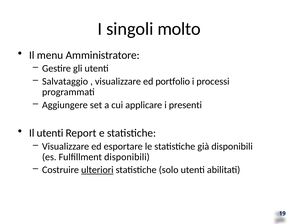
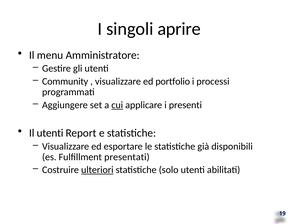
molto: molto -> aprire
Salvataggio: Salvataggio -> Community
cui underline: none -> present
Fulfillment disponibili: disponibili -> presentati
